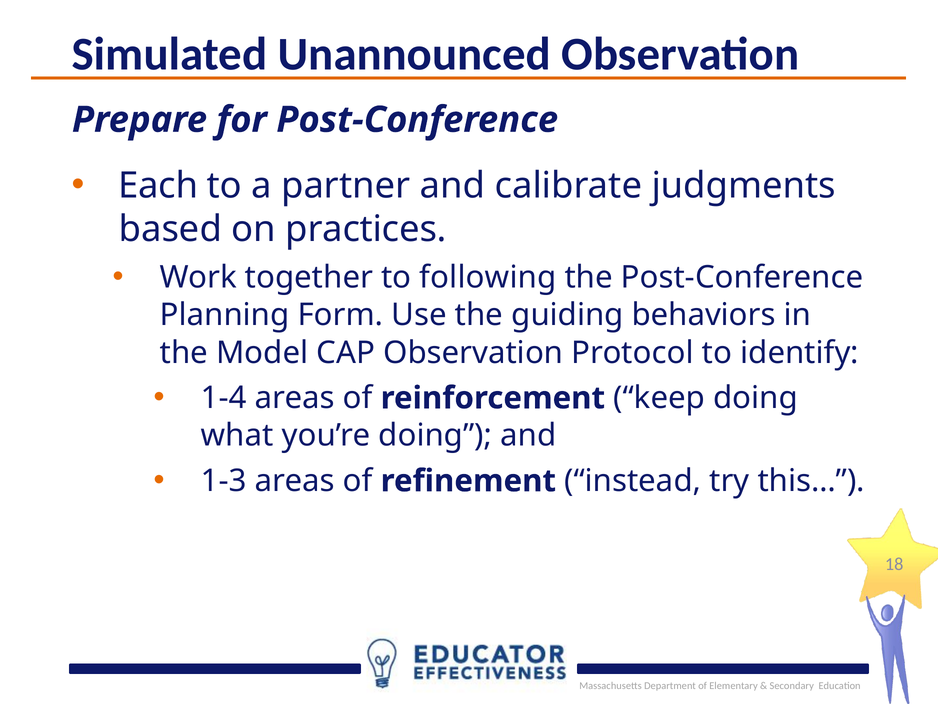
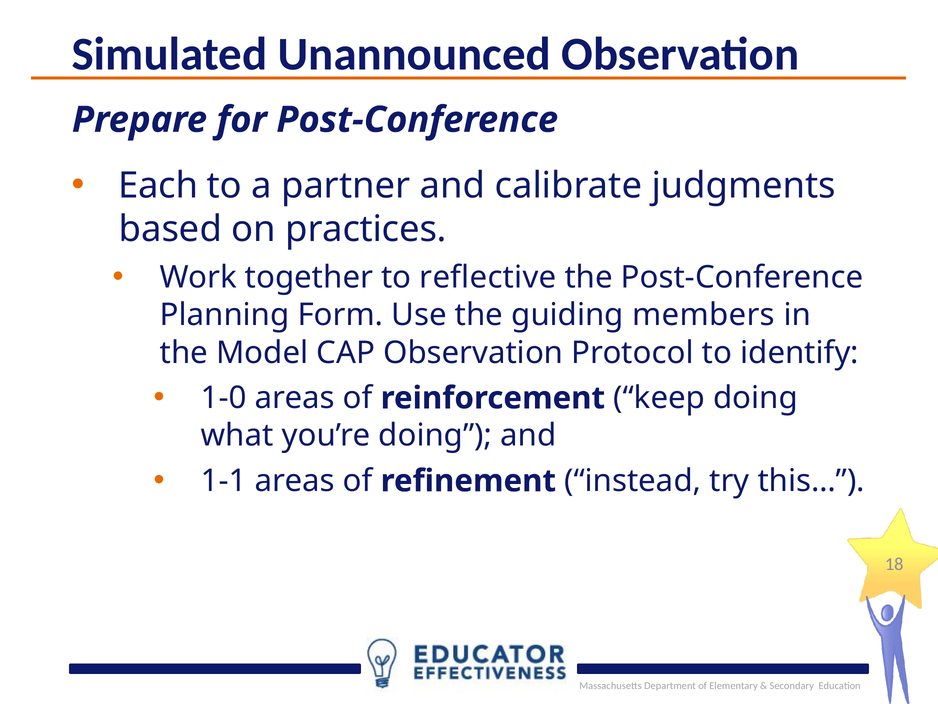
following: following -> reflective
behaviors: behaviors -> members
1-4: 1-4 -> 1-0
1-3: 1-3 -> 1-1
